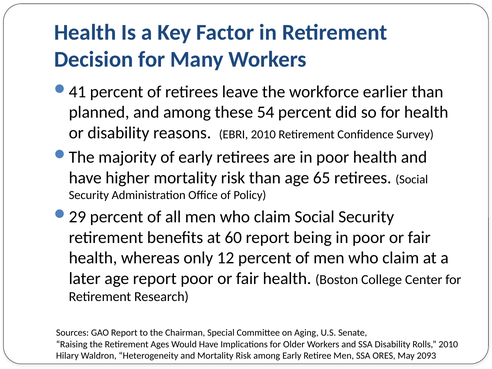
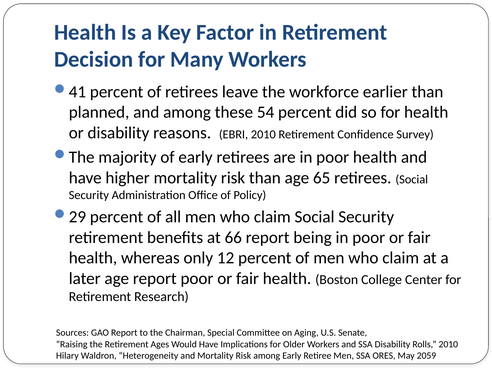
60: 60 -> 66
2093: 2093 -> 2059
